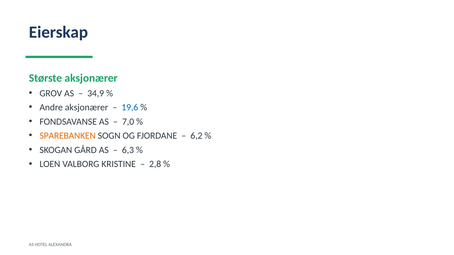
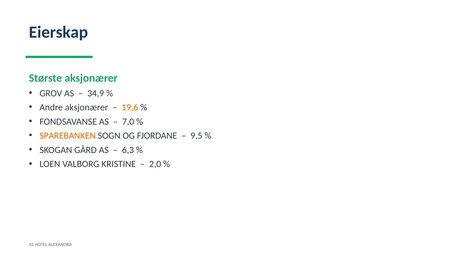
19,6 colour: blue -> orange
6,2: 6,2 -> 9,5
2,8: 2,8 -> 2,0
